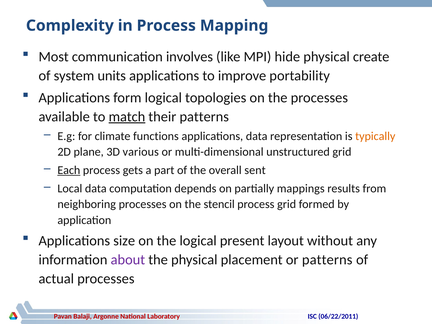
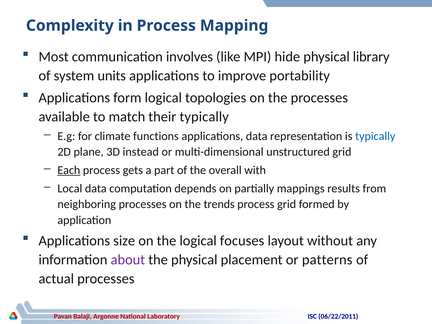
create: create -> library
match underline: present -> none
their patterns: patterns -> typically
typically at (375, 136) colour: orange -> blue
various: various -> instead
sent: sent -> with
stencil: stencil -> trends
present: present -> focuses
